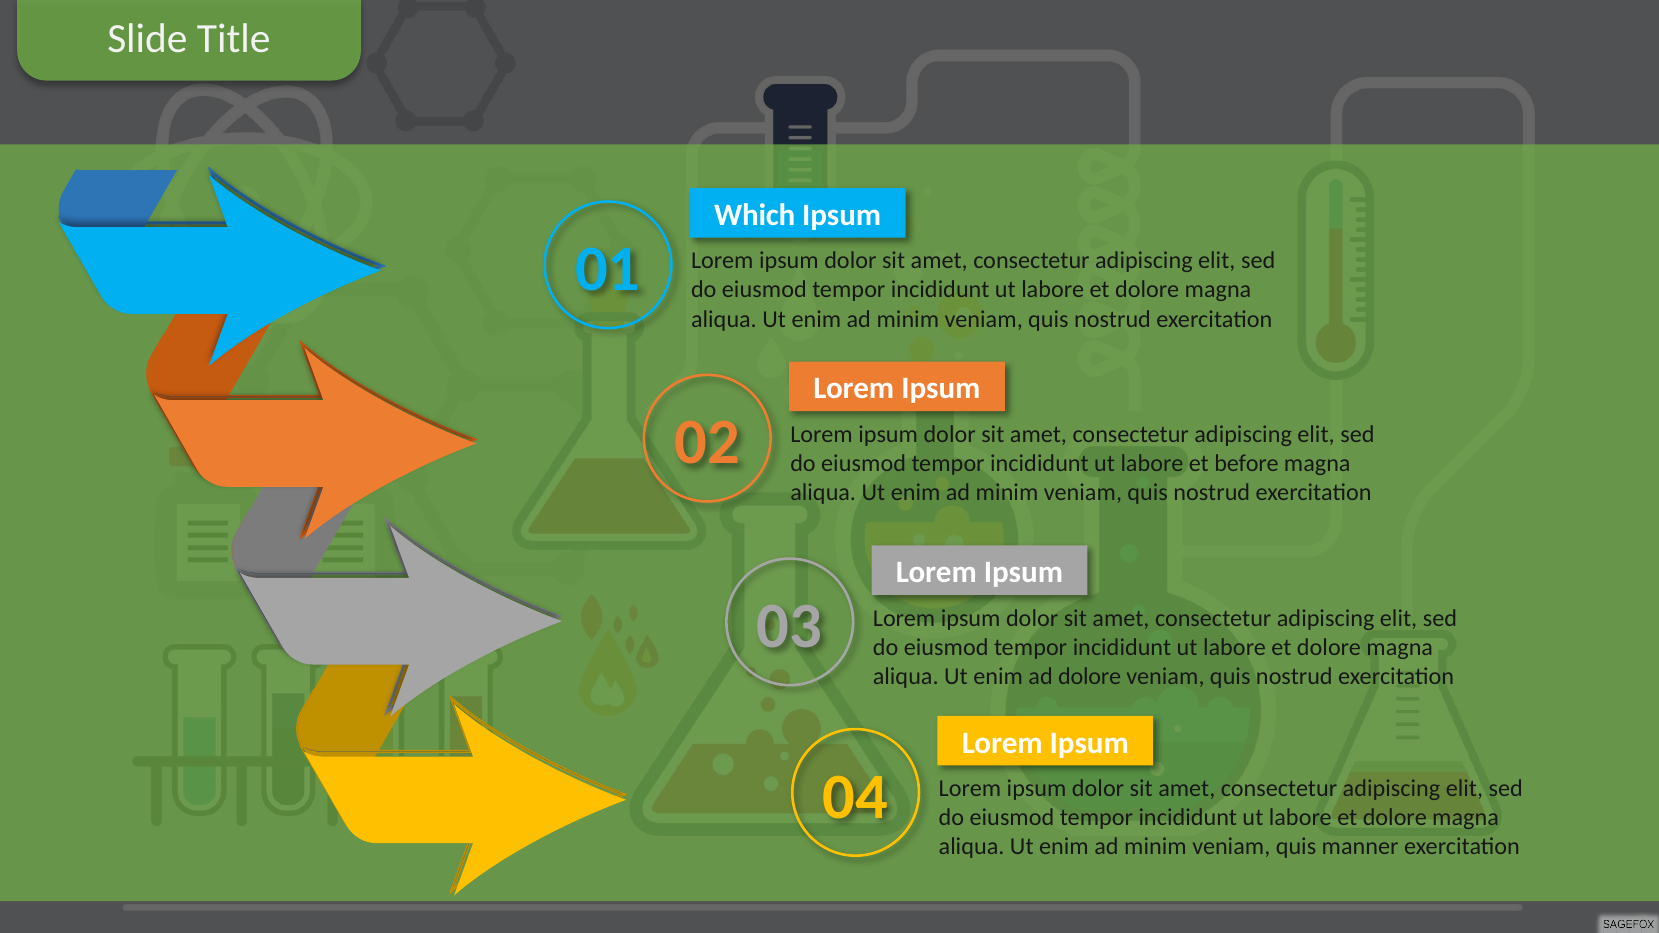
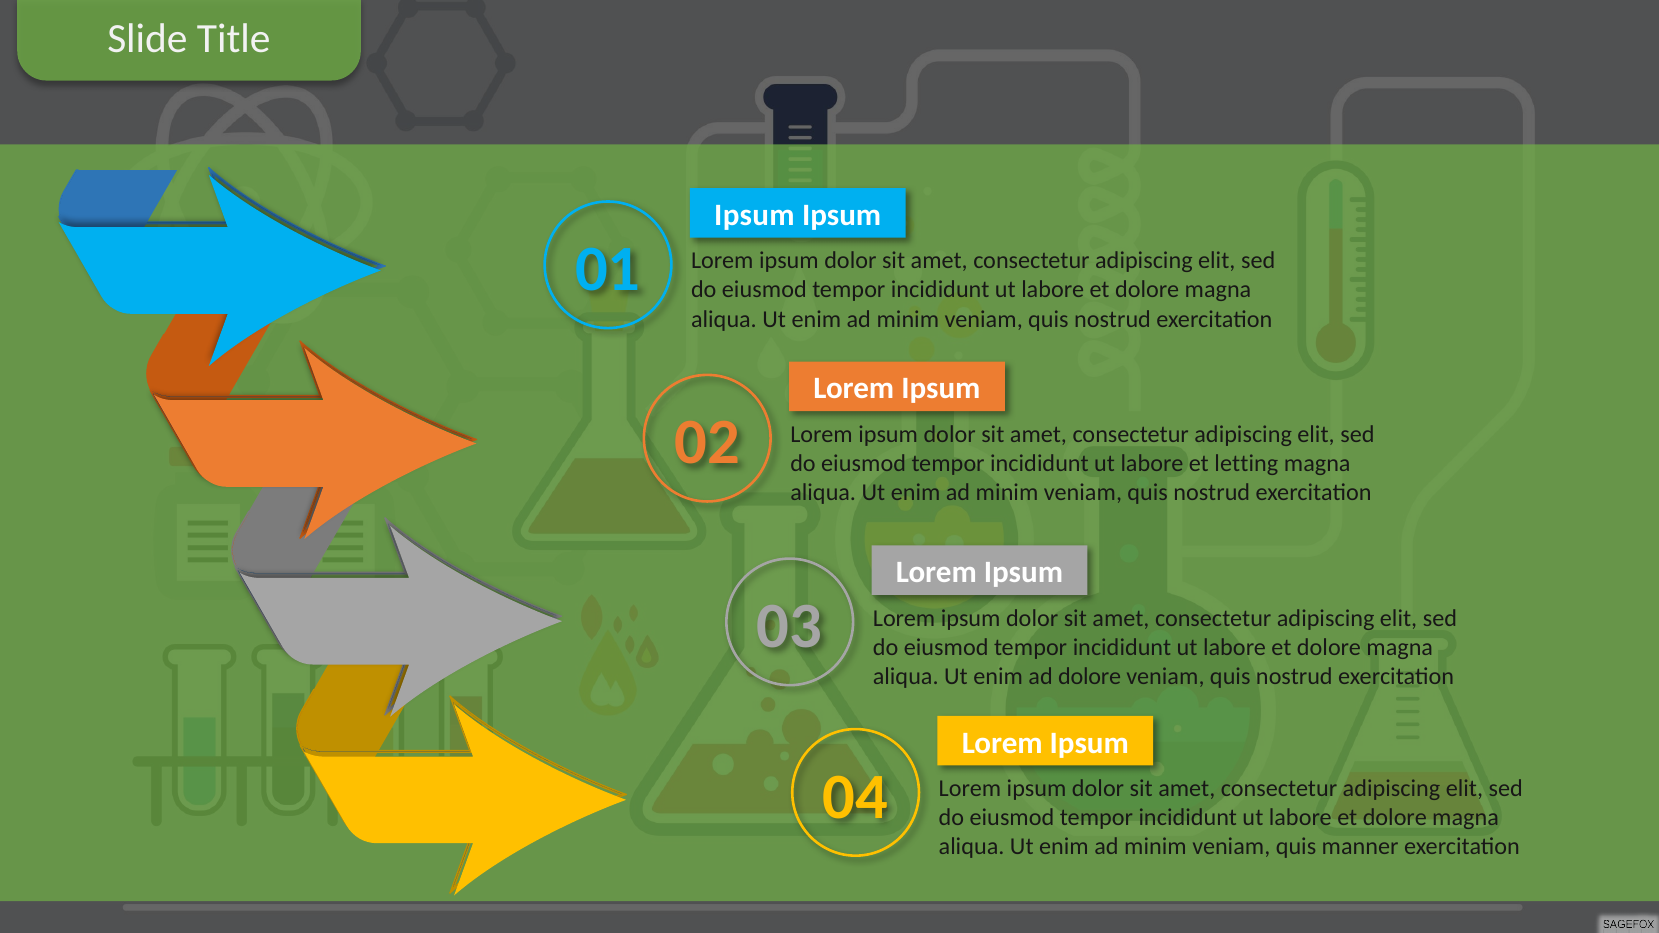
Which at (755, 215): Which -> Ipsum
before: before -> letting
